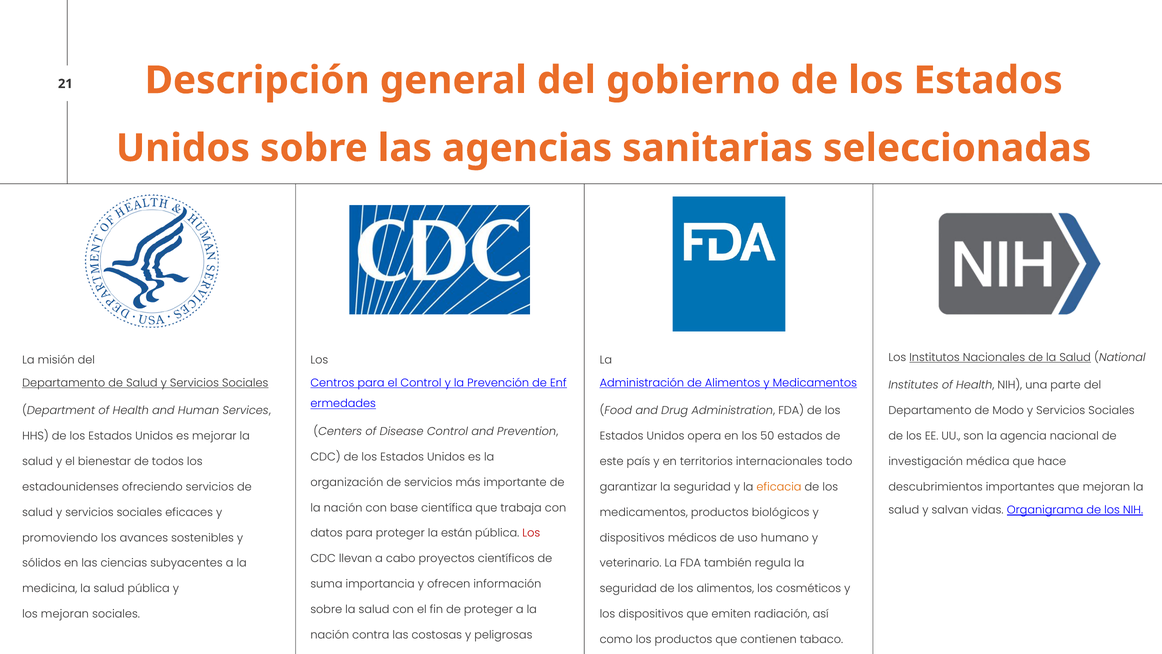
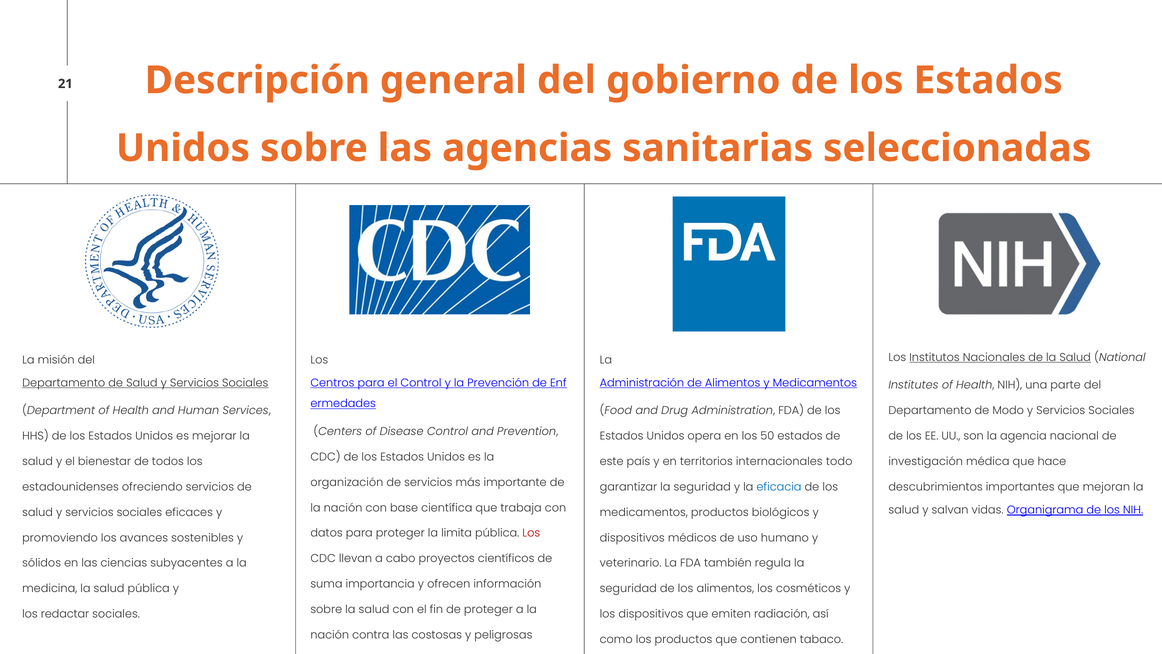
eficacia colour: orange -> blue
están: están -> limita
los mejoran: mejoran -> redactar
